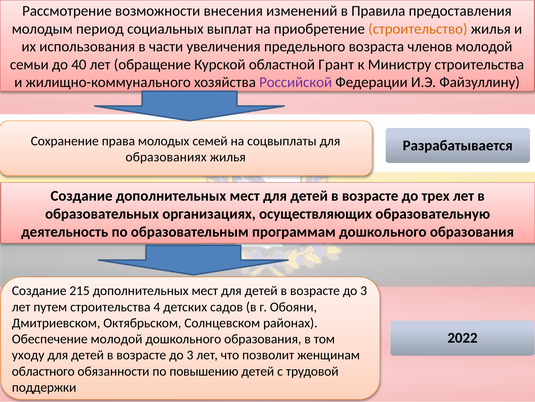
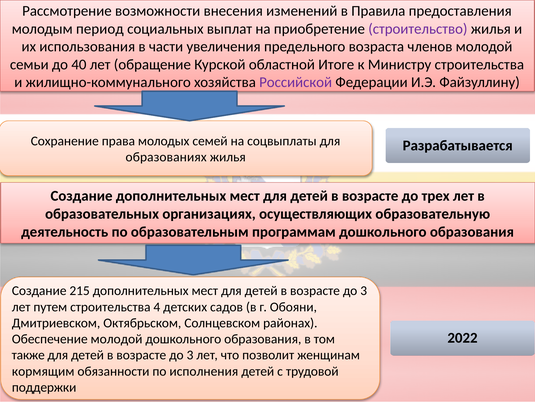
строительство colour: orange -> purple
Грант: Грант -> Итоге
уходу: уходу -> также
областного: областного -> кормящим
повышению: повышению -> исполнения
